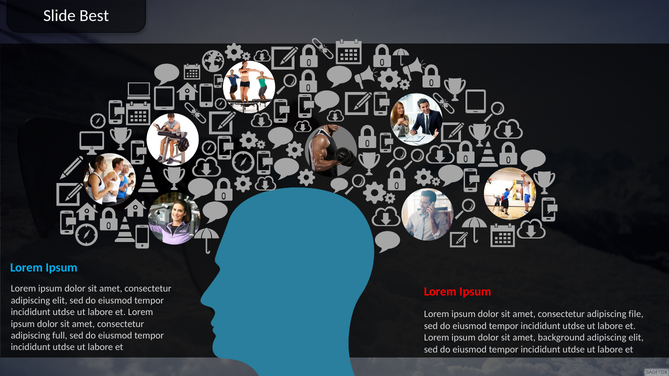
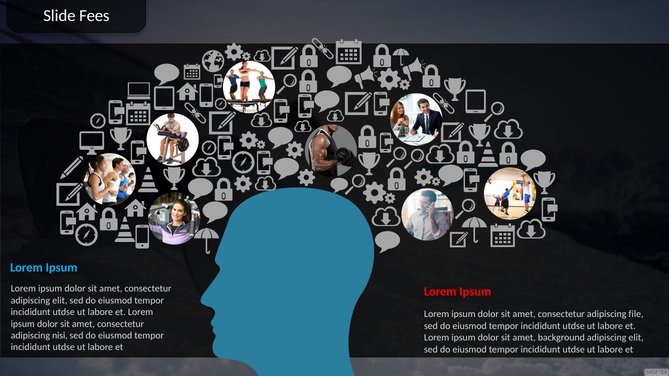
Best: Best -> Fees
full: full -> nisi
